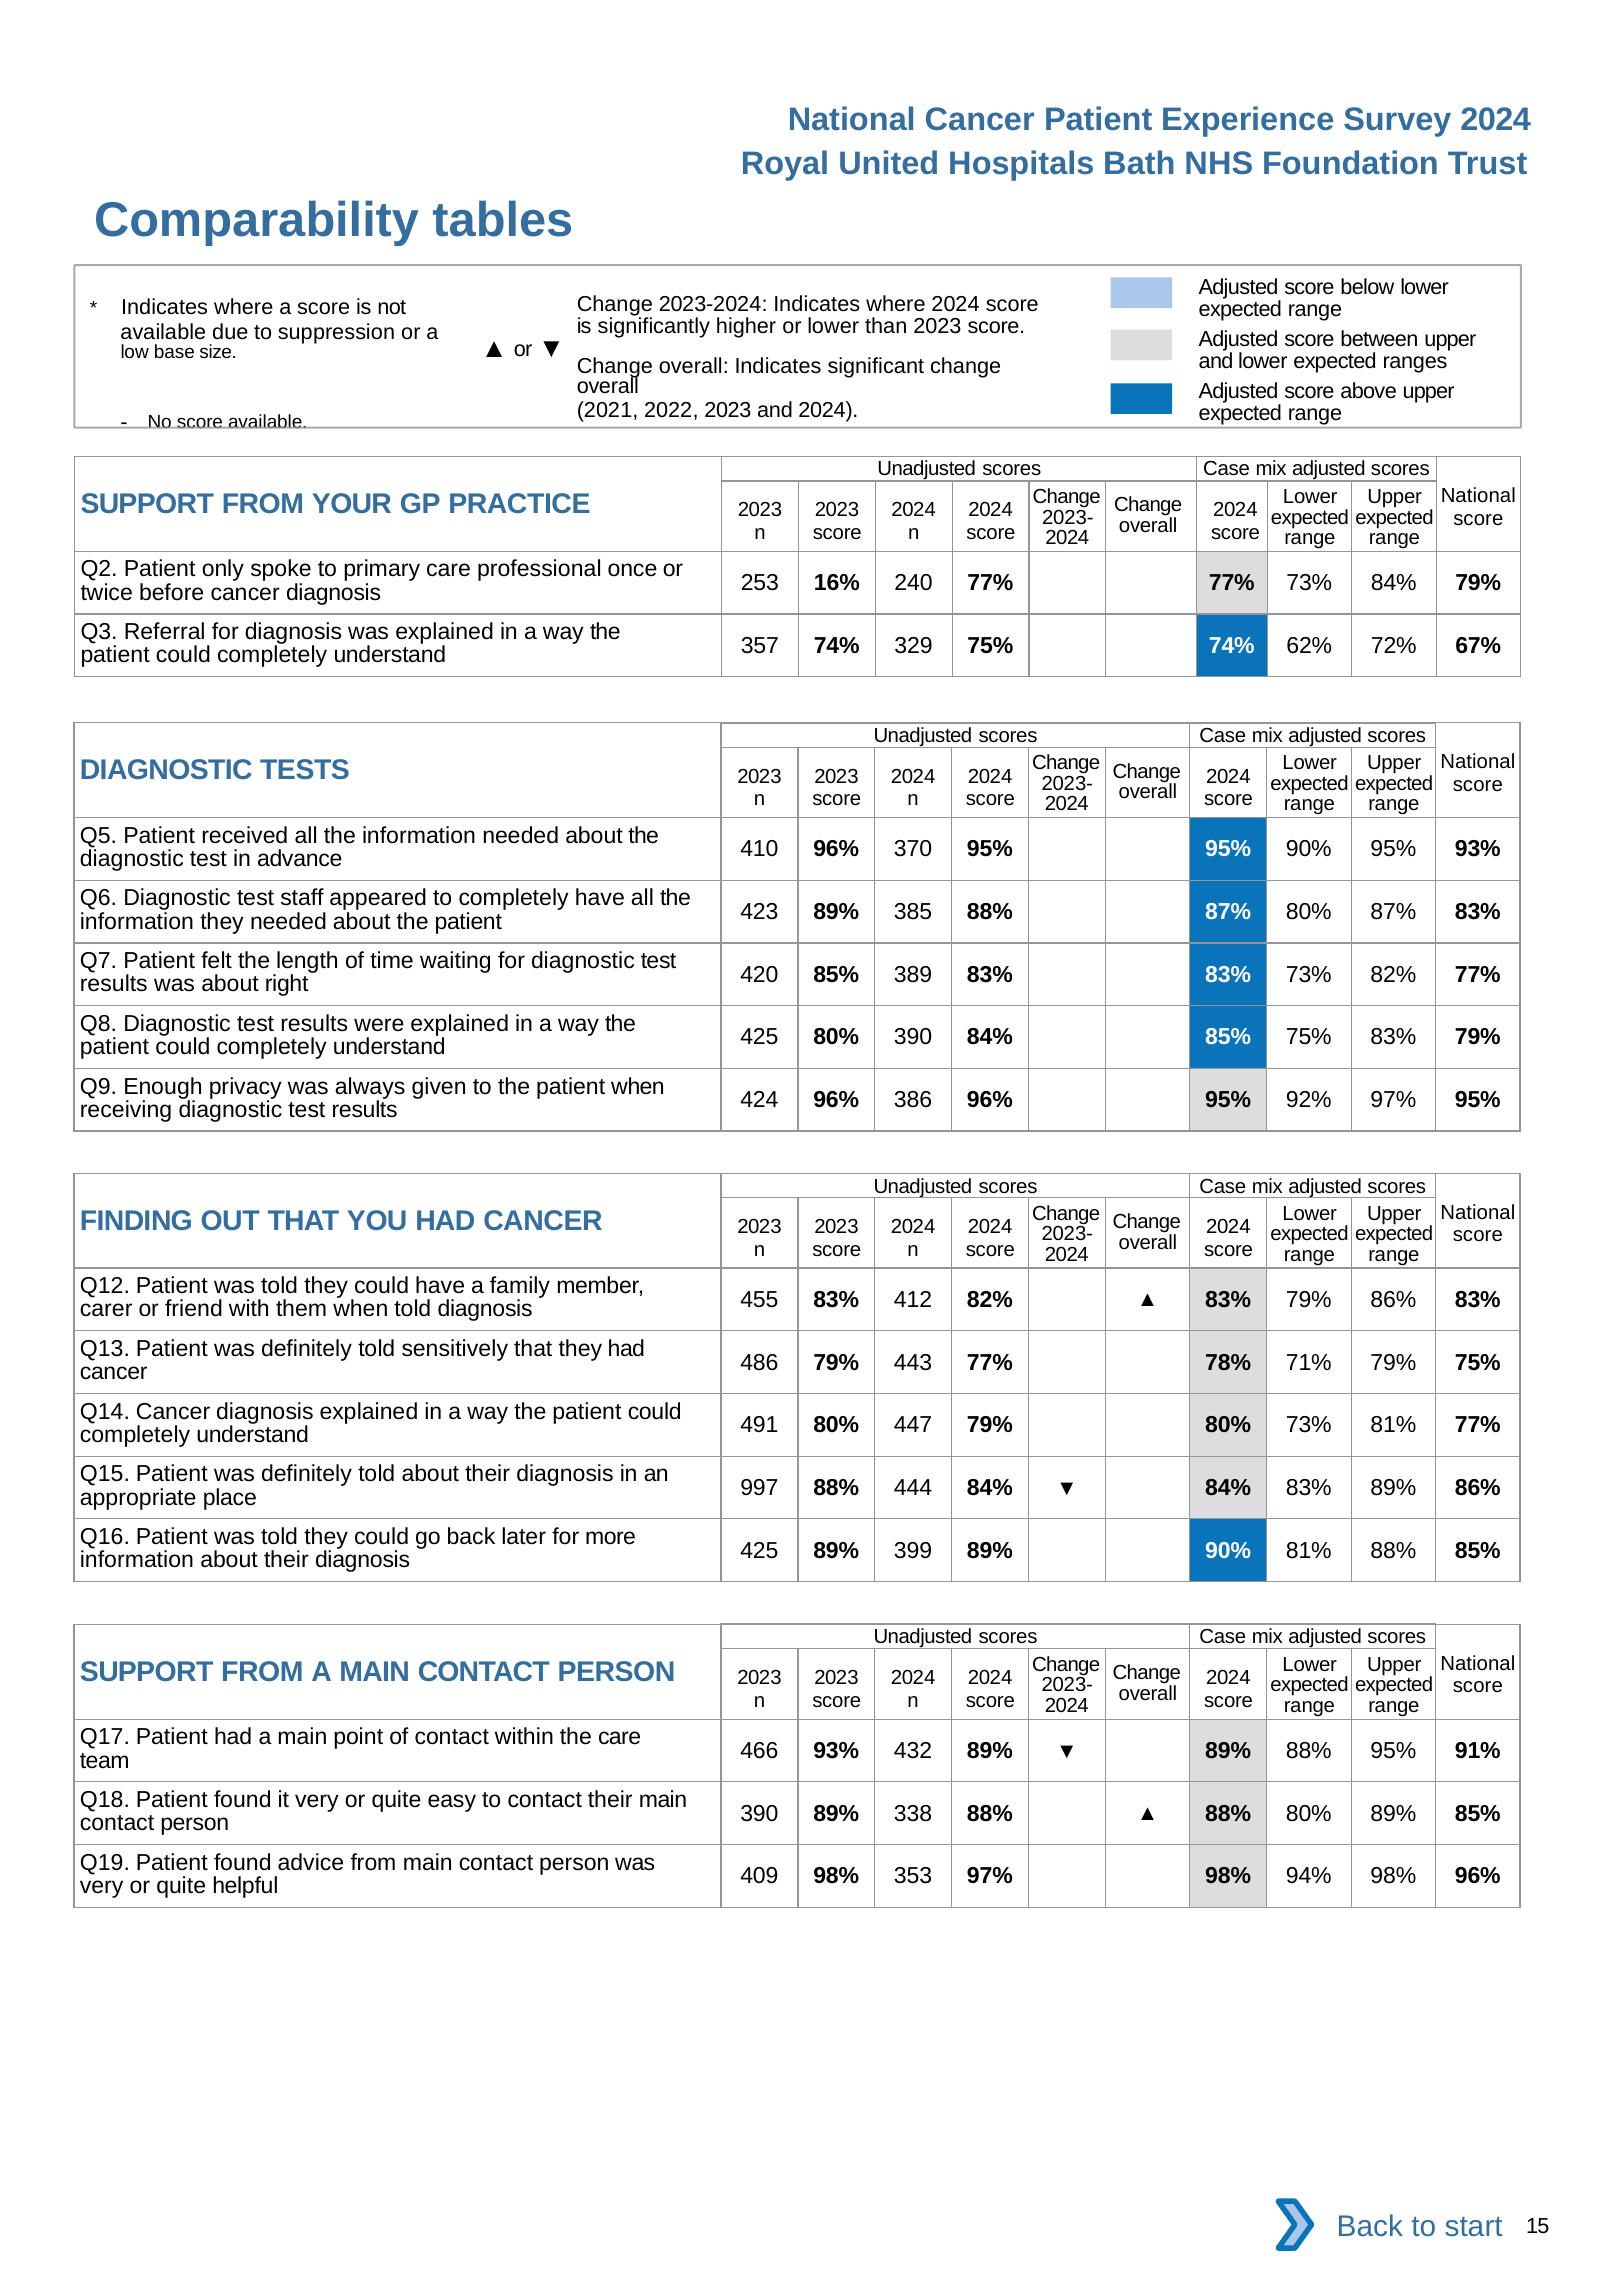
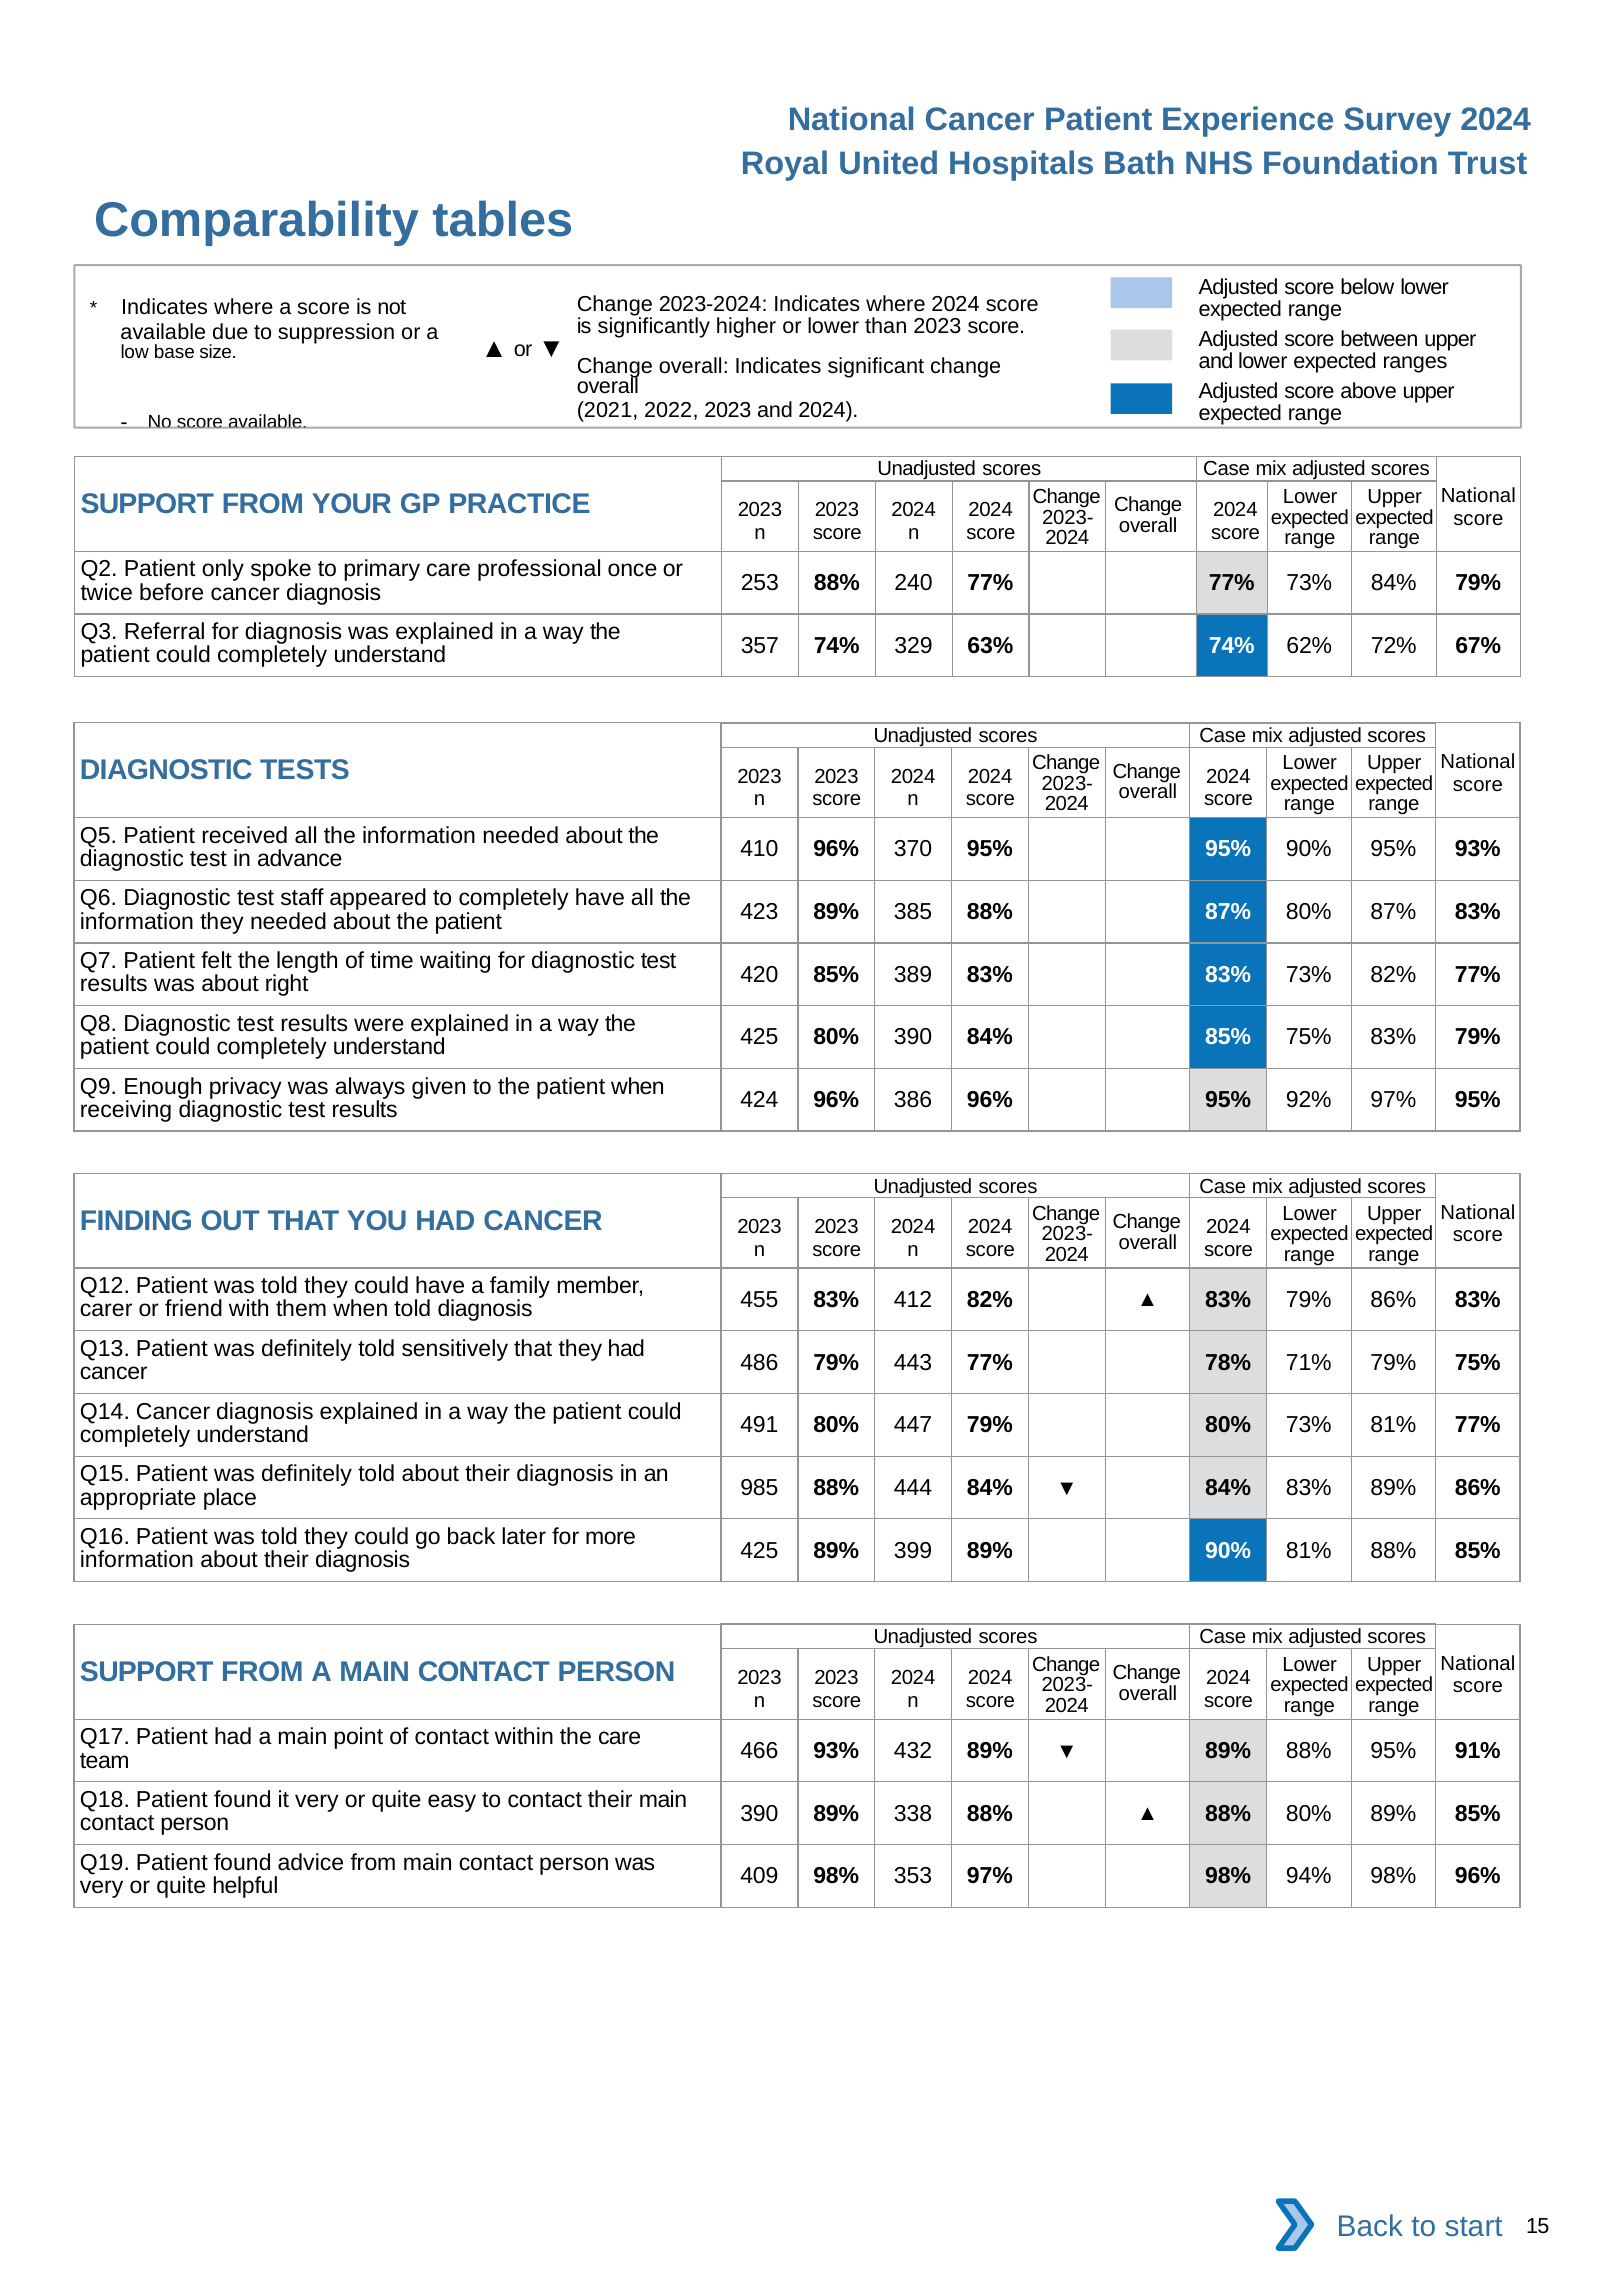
253 16%: 16% -> 88%
329 75%: 75% -> 63%
997: 997 -> 985
